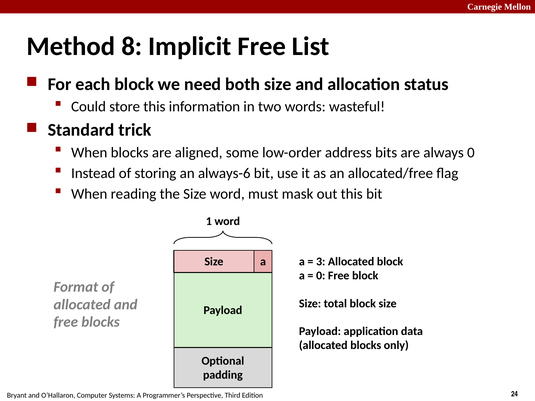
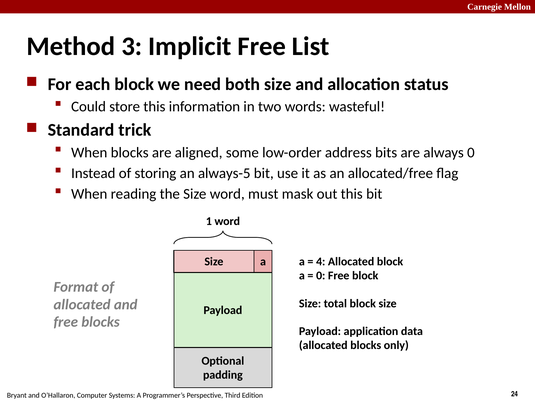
8: 8 -> 3
always-6: always-6 -> always-5
3: 3 -> 4
